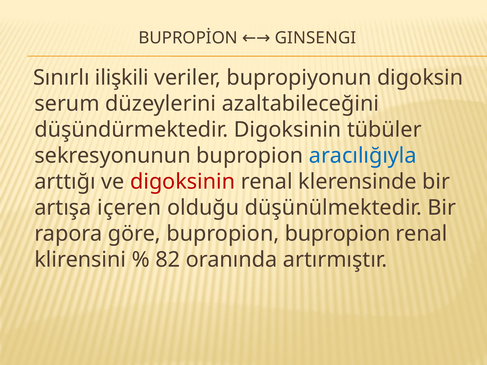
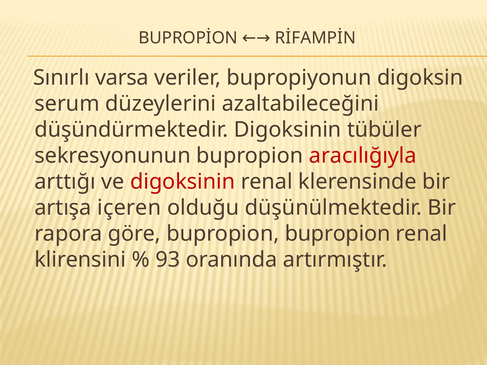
GINSENGI: GINSENGI -> RİFAMPİN
ilişkili: ilişkili -> varsa
aracılığıyla colour: blue -> red
82: 82 -> 93
